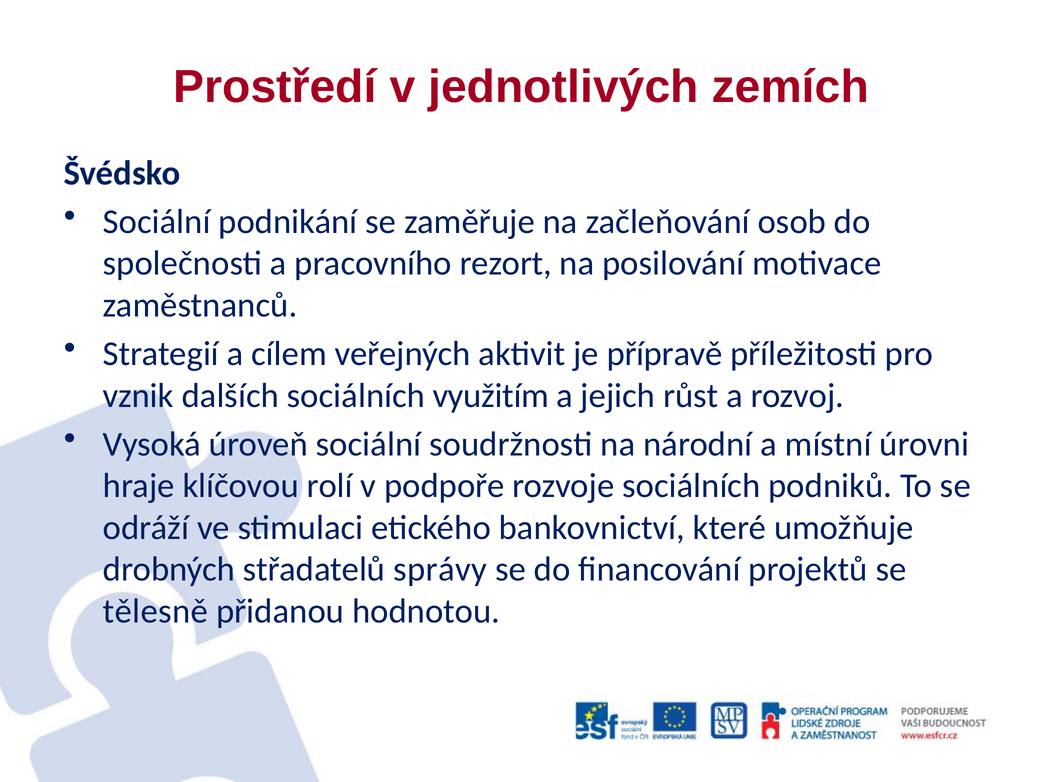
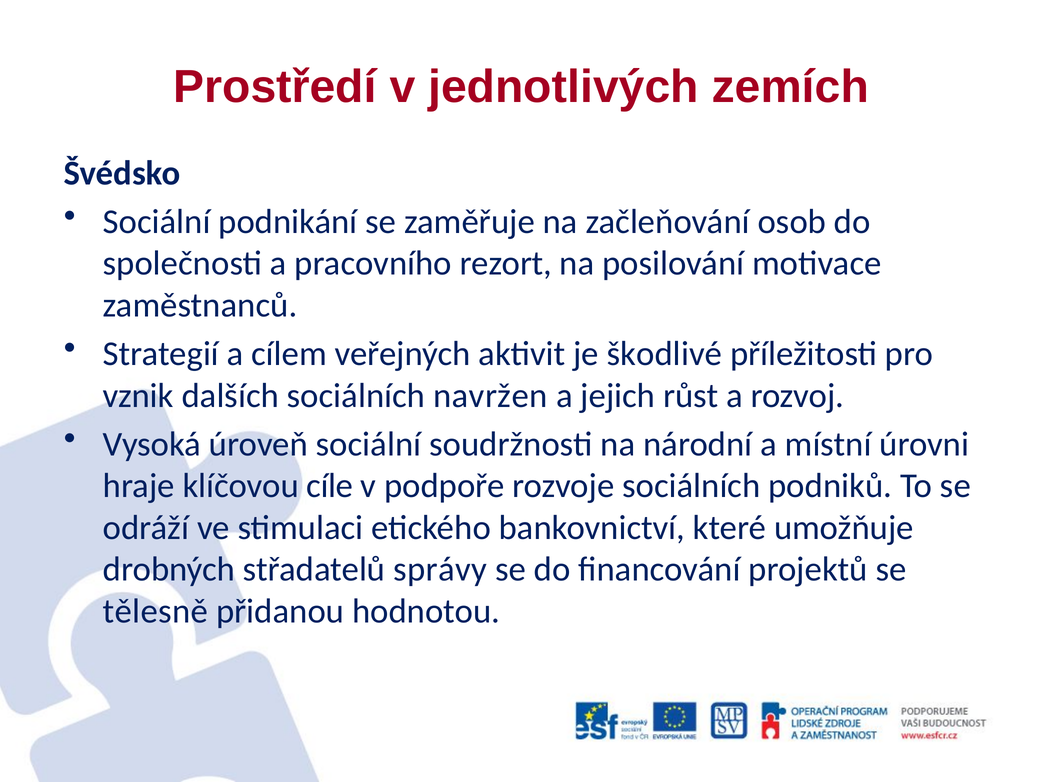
přípravě: přípravě -> škodlivé
využitím: využitím -> navržen
rolí: rolí -> cíle
